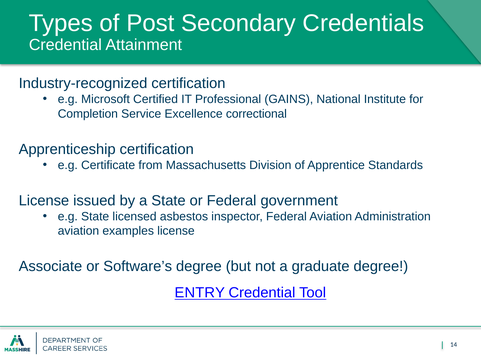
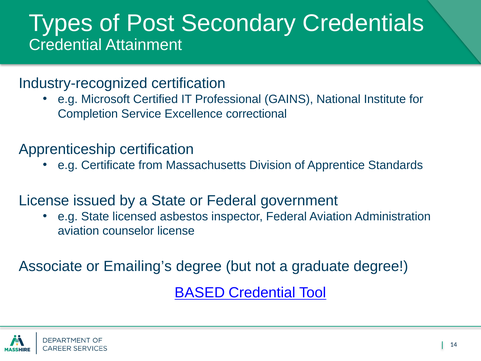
examples: examples -> counselor
Software’s: Software’s -> Emailing’s
ENTRY: ENTRY -> BASED
